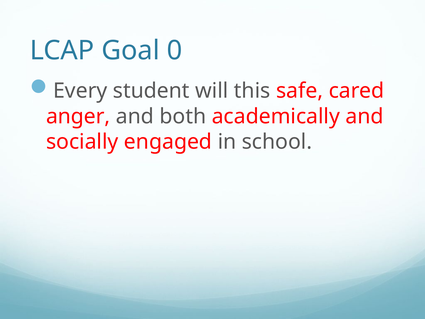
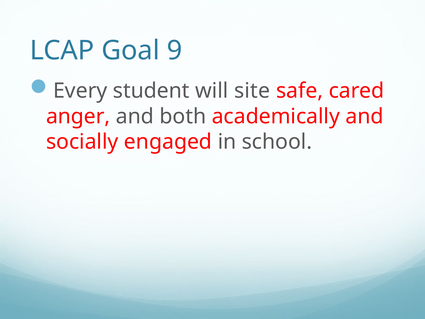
0: 0 -> 9
this: this -> site
